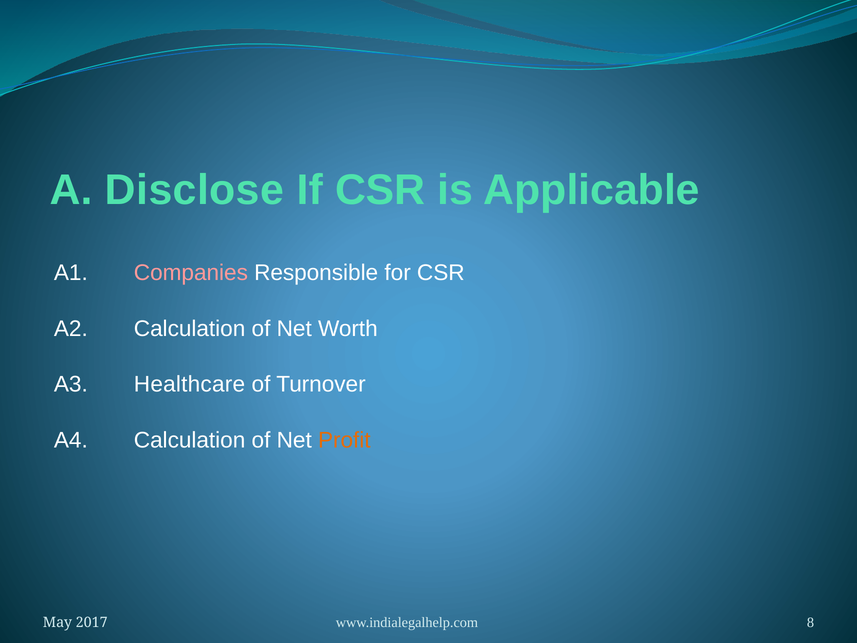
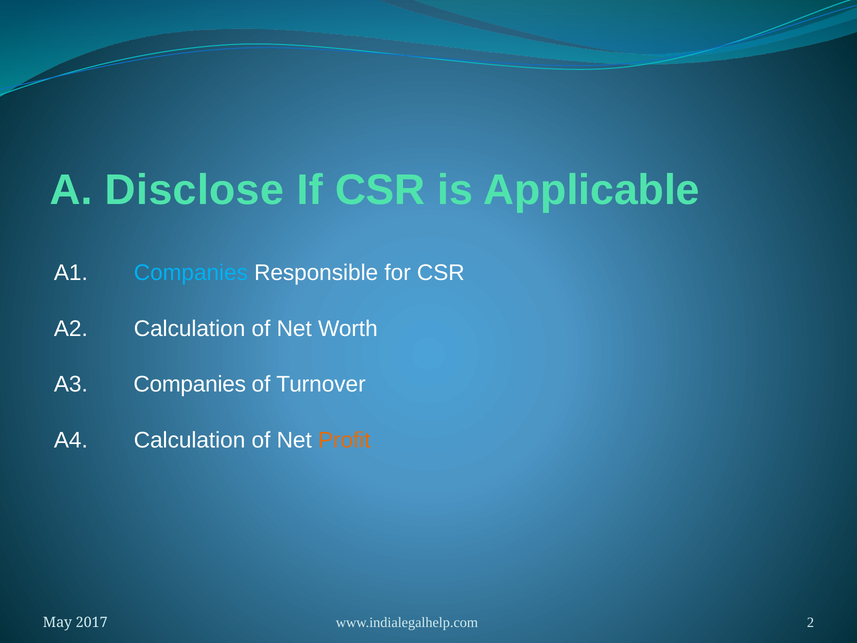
Companies at (191, 273) colour: pink -> light blue
A3 Healthcare: Healthcare -> Companies
8: 8 -> 2
